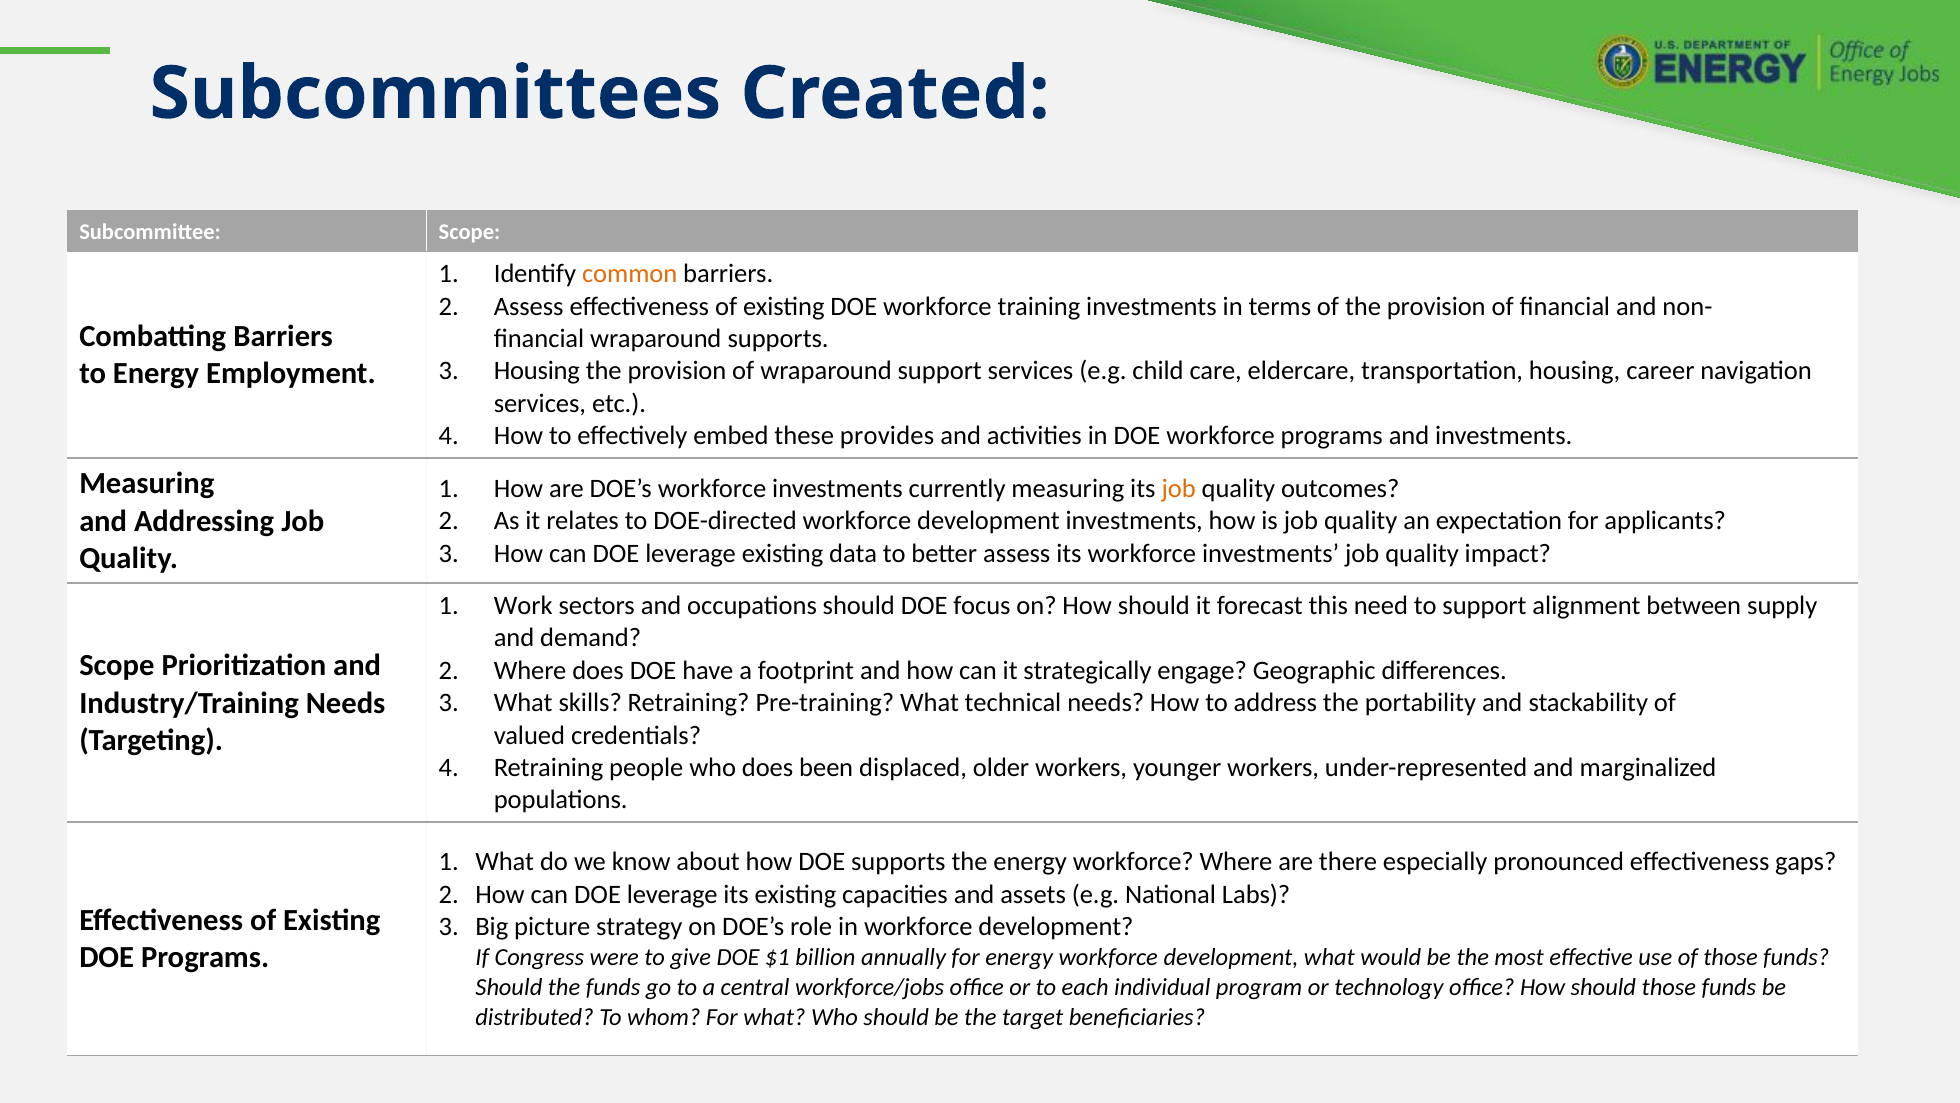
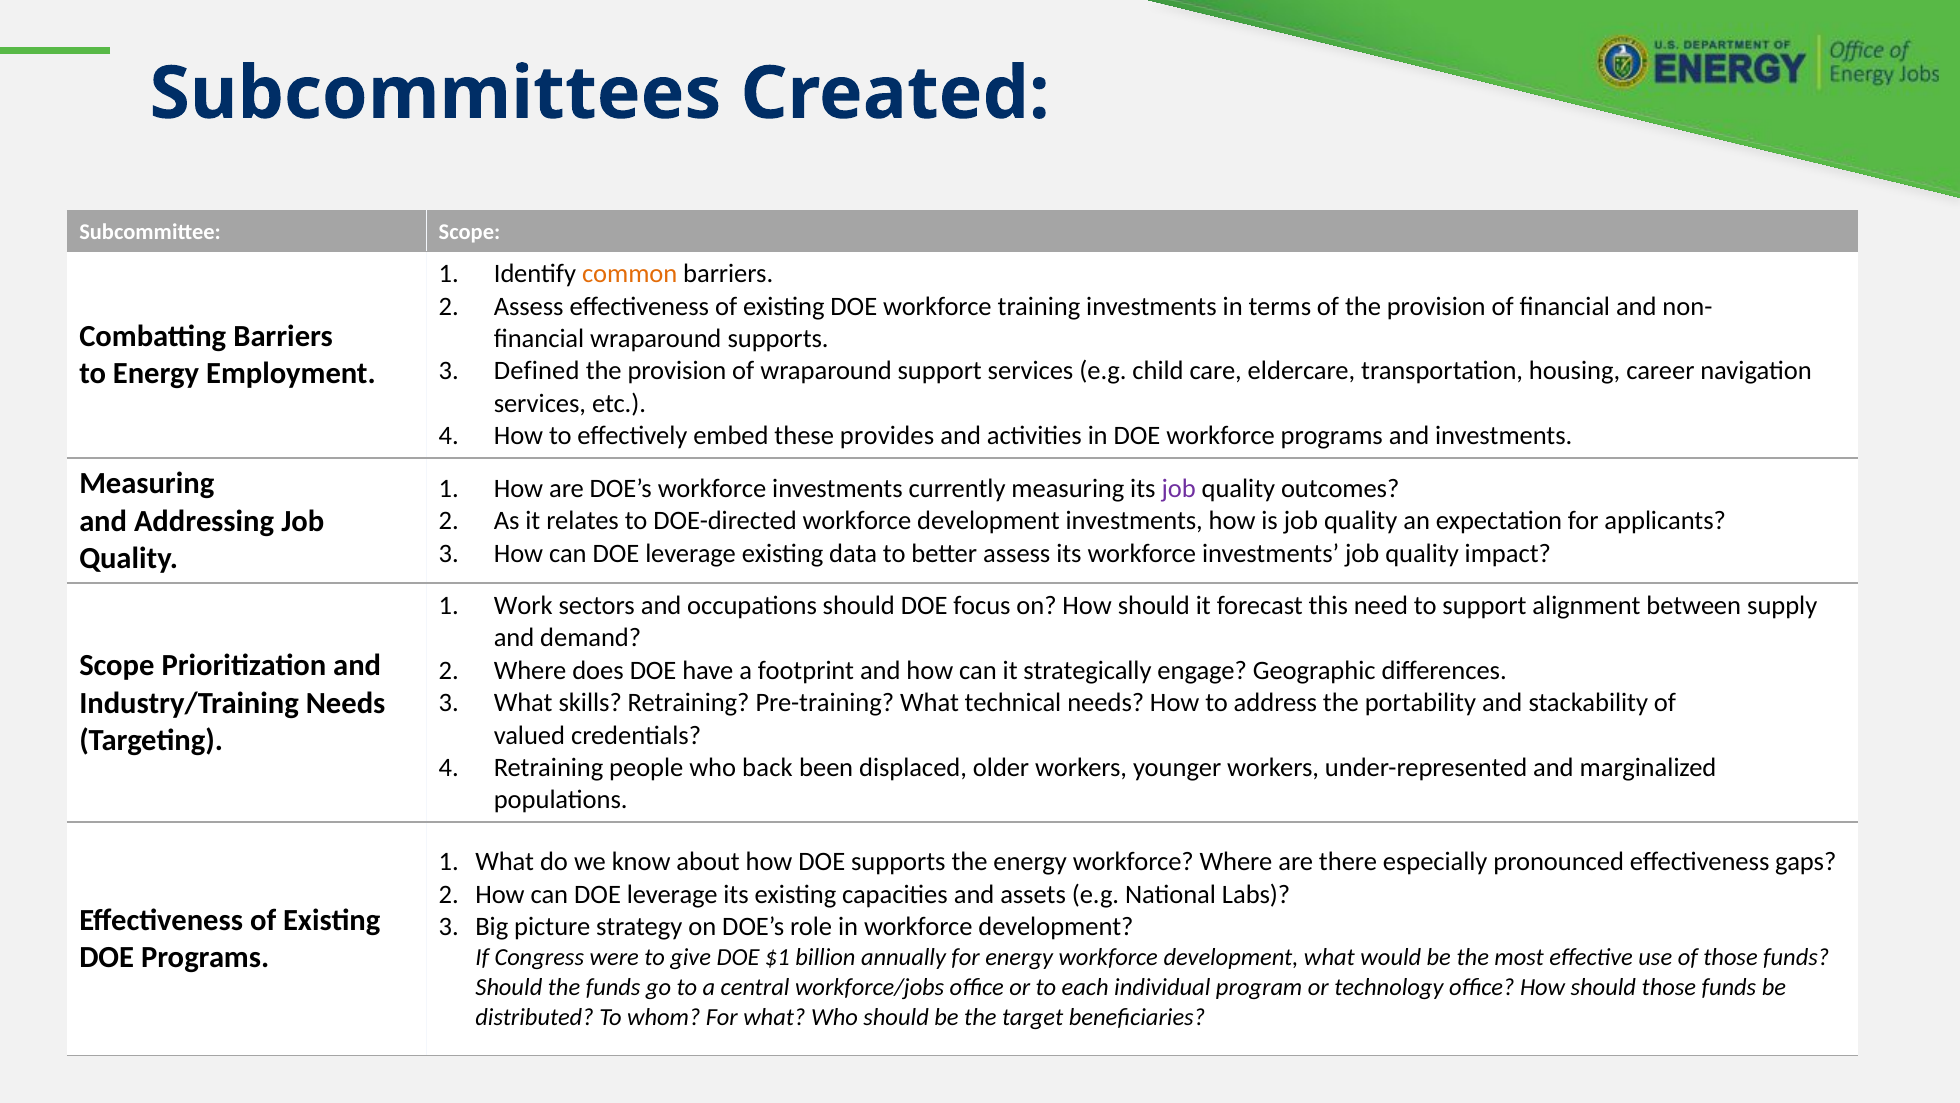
Housing at (537, 371): Housing -> Defined
job at (1179, 488) colour: orange -> purple
who does: does -> back
